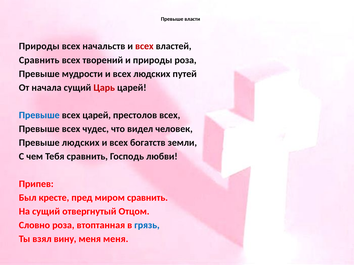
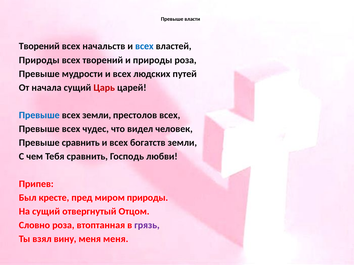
Природы at (39, 46): Природы -> Творений
всех at (144, 46) colour: red -> blue
Сравнить at (39, 60): Сравнить -> Природы
всех царей: царей -> земли
Превыше людских: людских -> сравнить
миром сравнить: сравнить -> природы
грязь colour: blue -> purple
